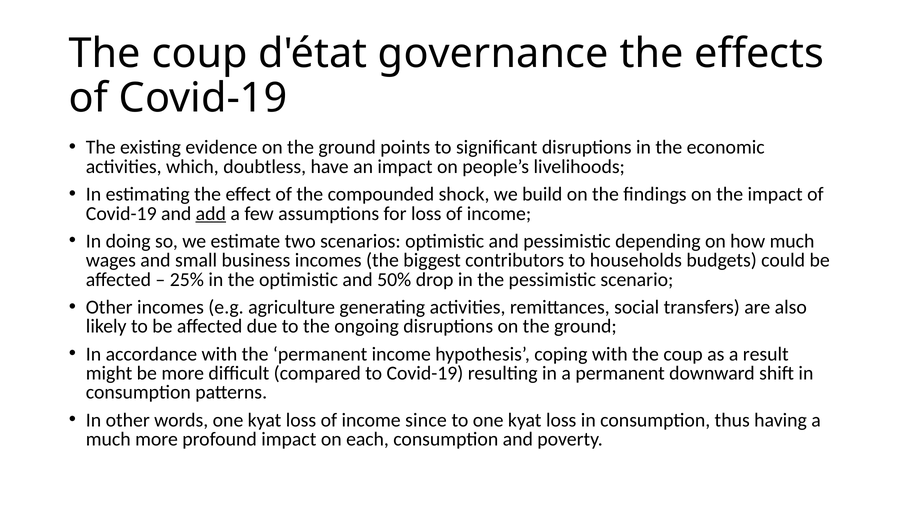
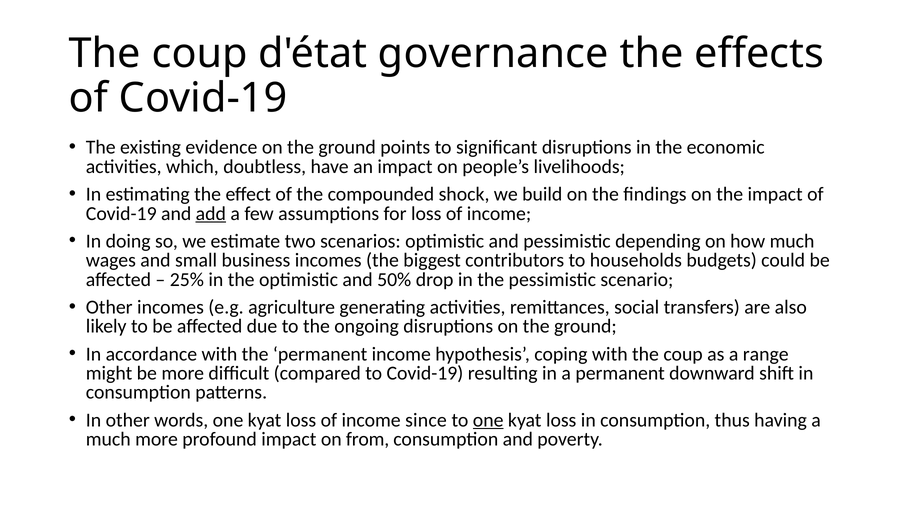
result: result -> range
one at (488, 421) underline: none -> present
each: each -> from
